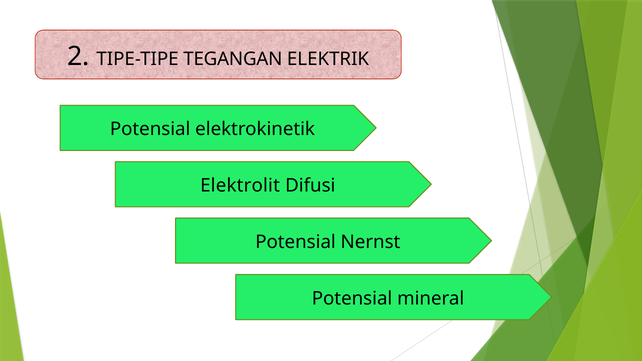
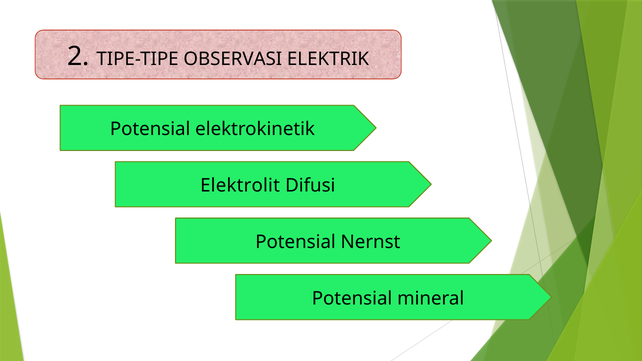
TEGANGAN: TEGANGAN -> OBSERVASI
